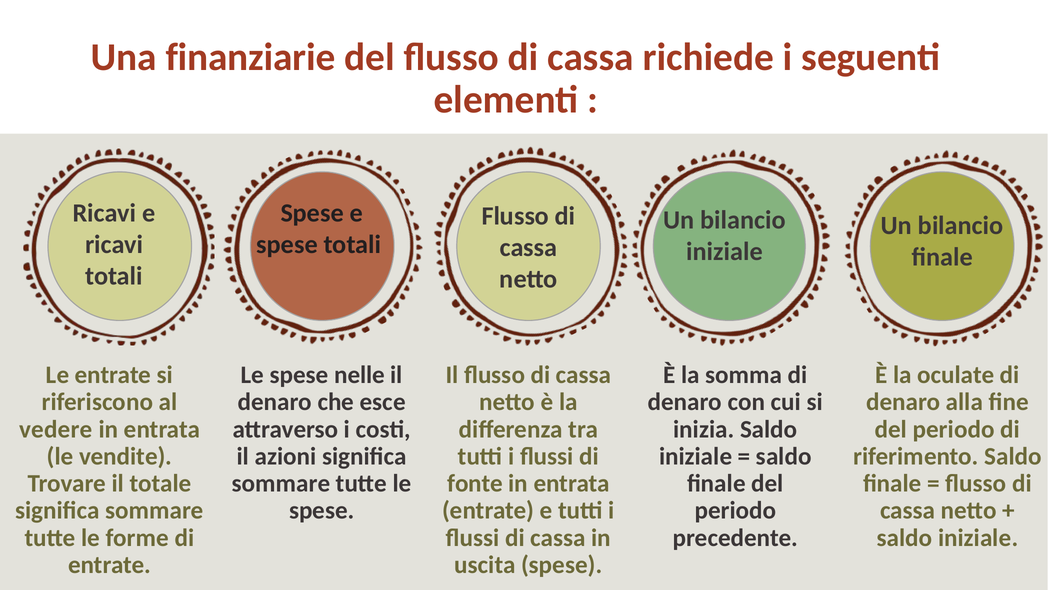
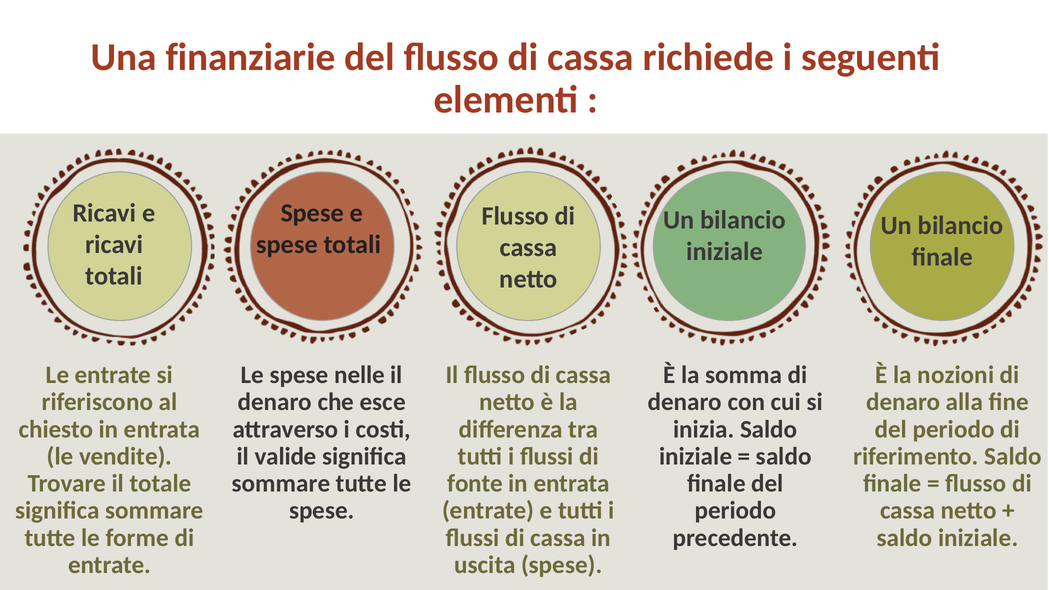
oculate: oculate -> nozioni
vedere: vedere -> chiesto
azioni: azioni -> valide
